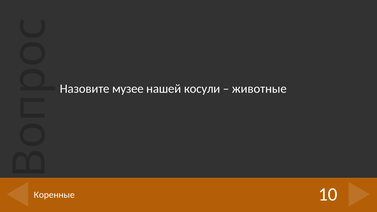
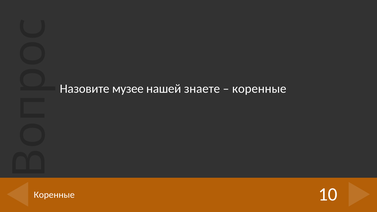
косули: косули -> знаете
животные at (259, 89): животные -> коренные
